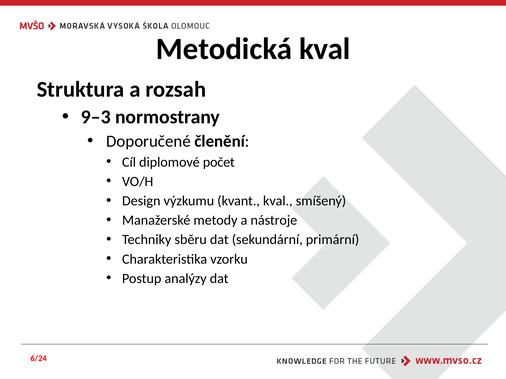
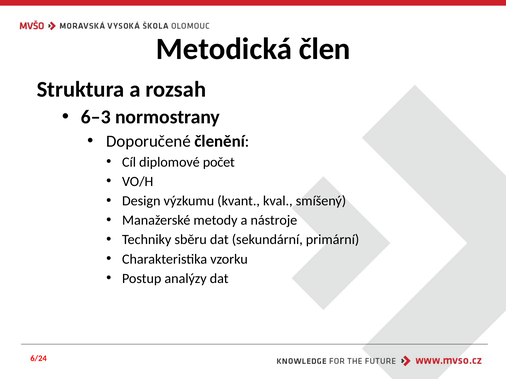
Metodická kval: kval -> člen
9–3: 9–3 -> 6–3
